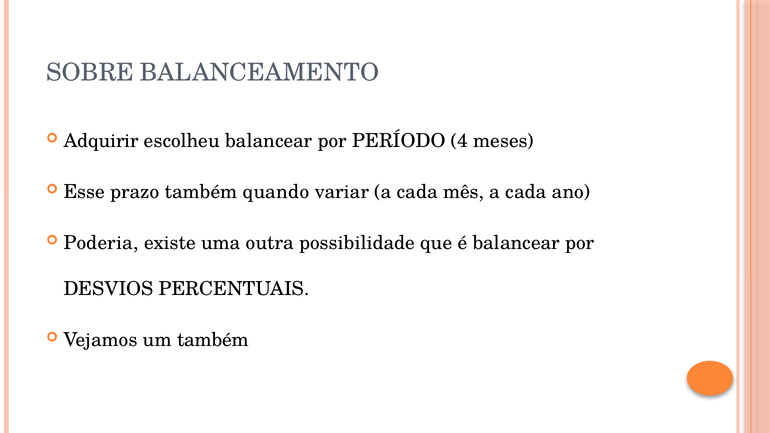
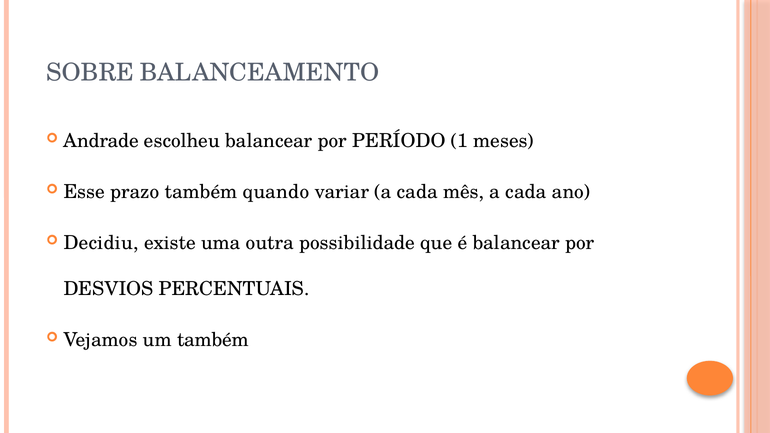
Adquirir: Adquirir -> Andrade
4: 4 -> 1
Poderia: Poderia -> Decidiu
